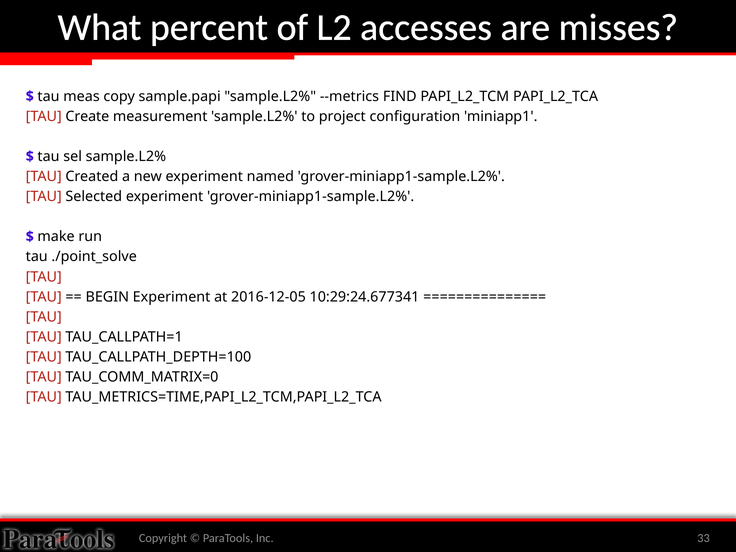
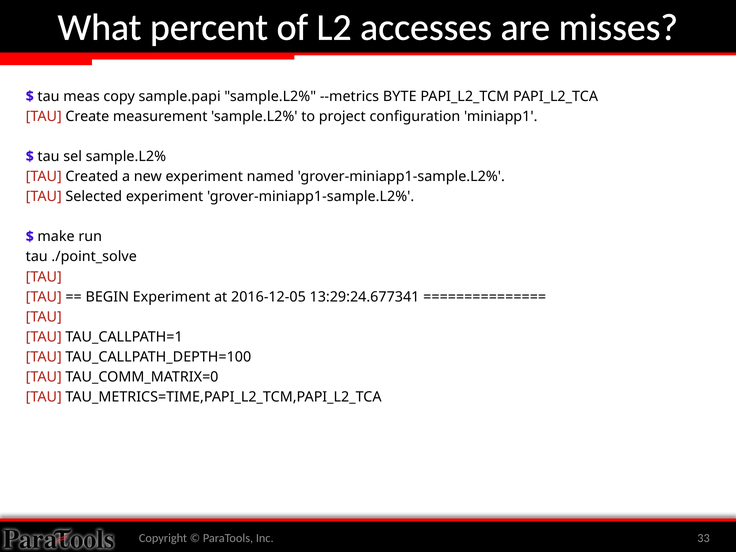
FIND: FIND -> BYTE
10:29:24.677341: 10:29:24.677341 -> 13:29:24.677341
